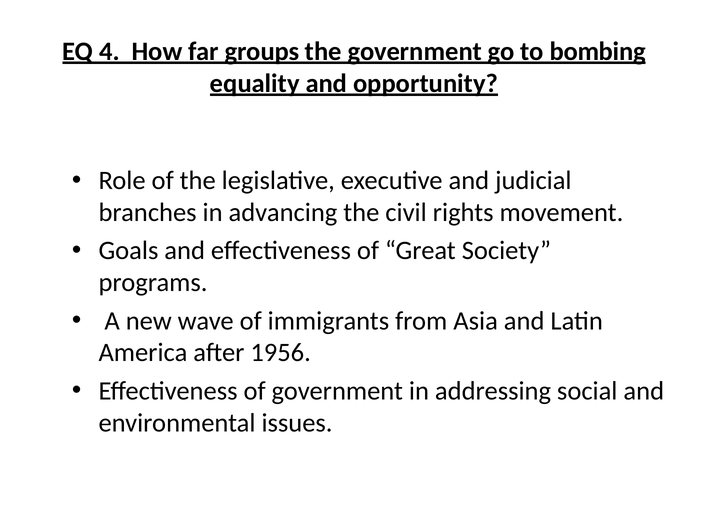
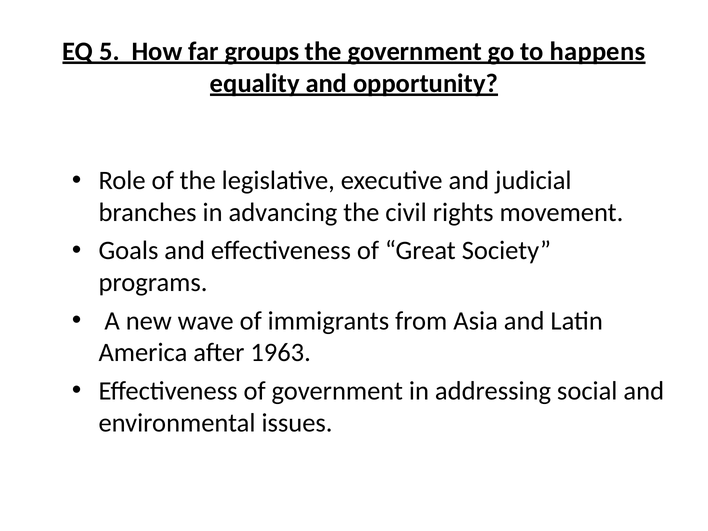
4: 4 -> 5
bombing: bombing -> happens
1956: 1956 -> 1963
